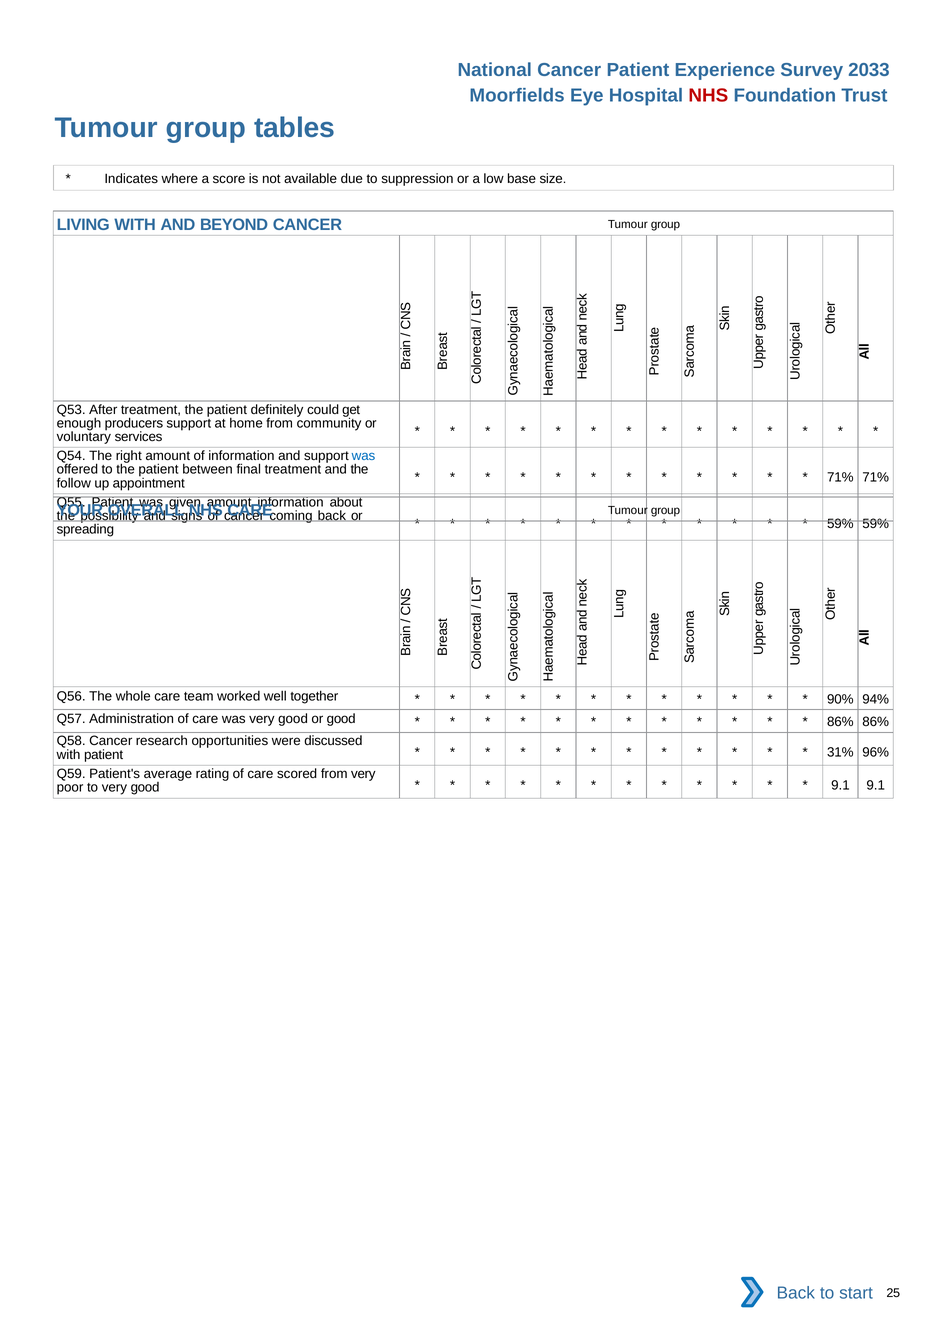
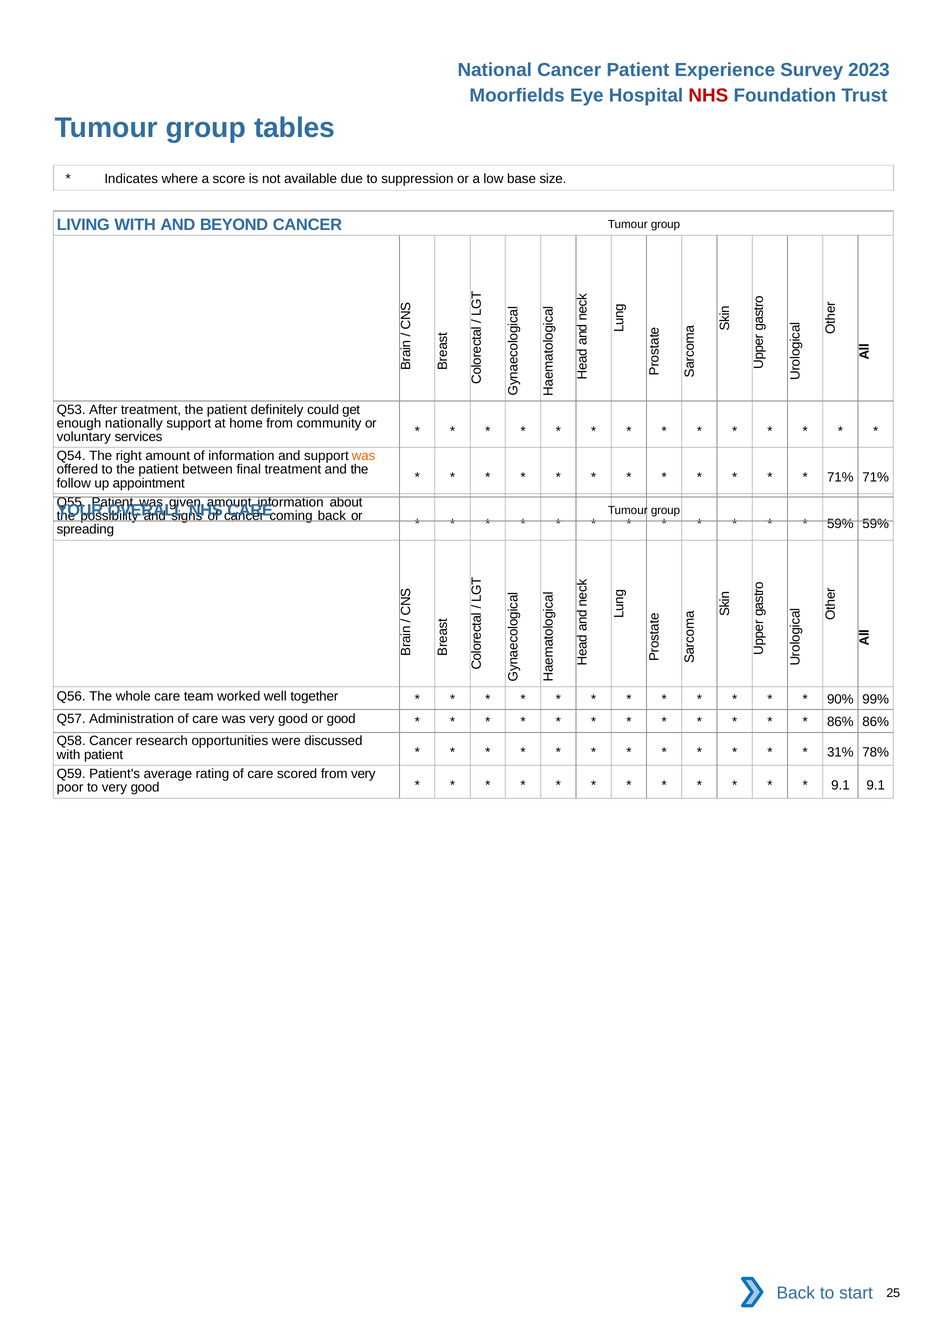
2033: 2033 -> 2023
producers: producers -> nationally
was at (363, 456) colour: blue -> orange
94%: 94% -> 99%
96%: 96% -> 78%
